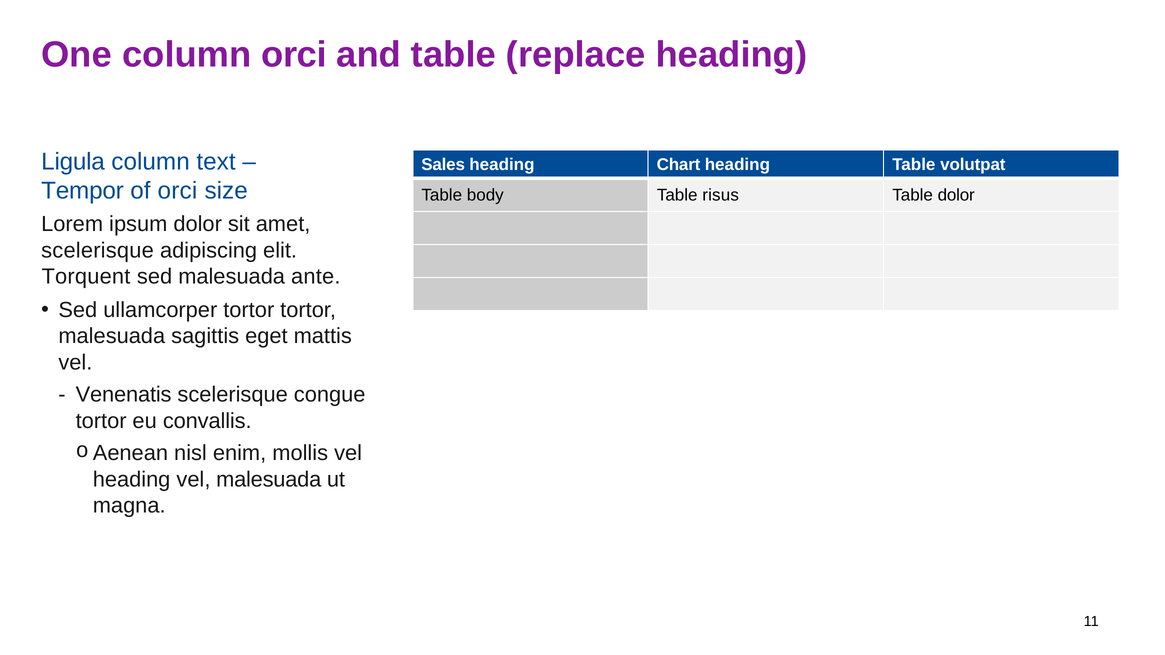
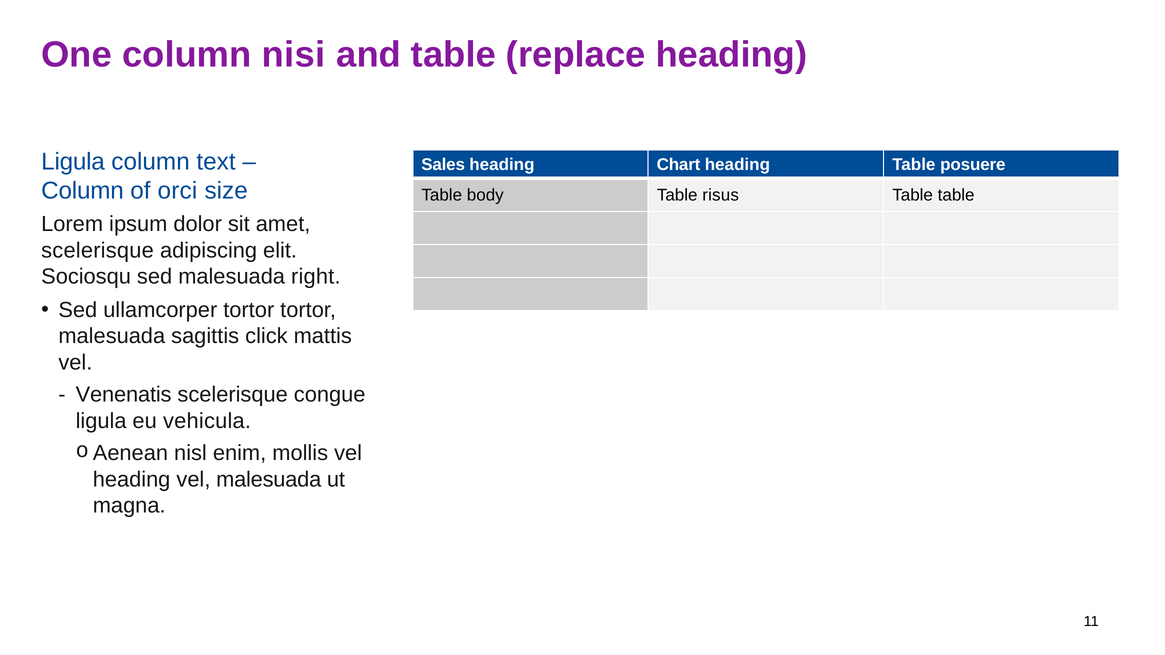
column orci: orci -> nisi
volutpat: volutpat -> posuere
Tempor at (83, 191): Tempor -> Column
Table dolor: dolor -> table
Torquent: Torquent -> Sociosqu
ante: ante -> right
eget: eget -> click
tortor at (101, 421): tortor -> ligula
convallis: convallis -> vehicula
